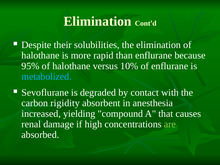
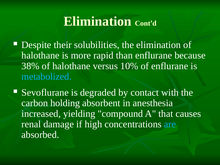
95%: 95% -> 38%
rigidity: rigidity -> holding
are colour: light green -> light blue
